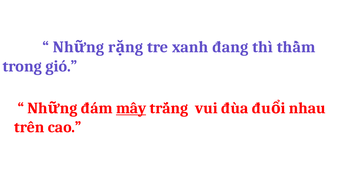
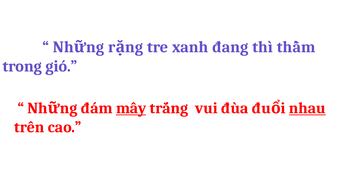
nhau underline: none -> present
